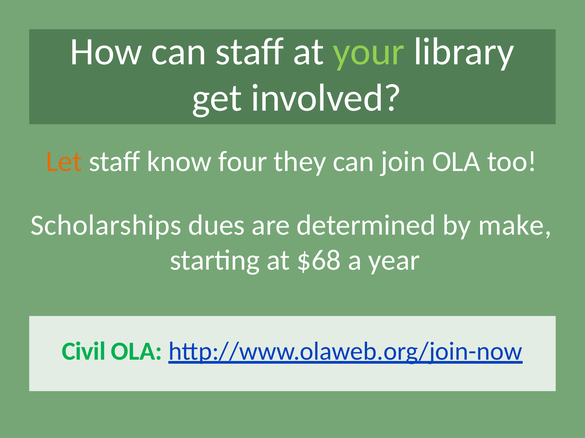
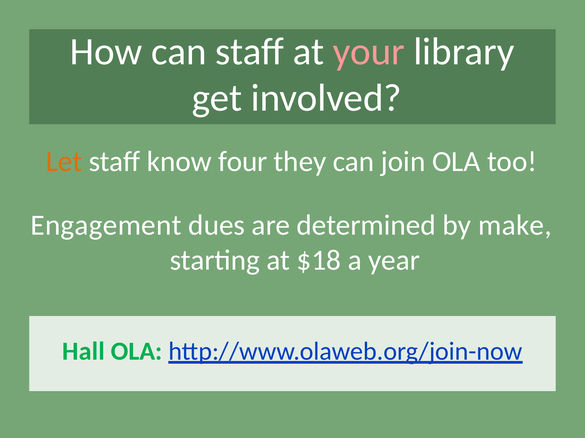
your colour: light green -> pink
Scholarships: Scholarships -> Engagement
$68: $68 -> $18
Civil: Civil -> Hall
